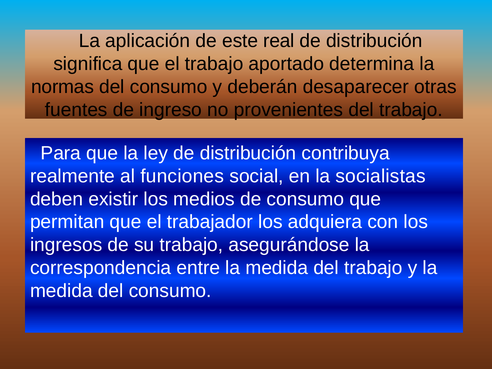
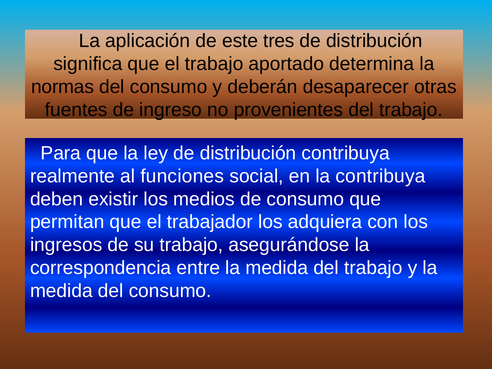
real: real -> tres
la socialistas: socialistas -> contribuya
